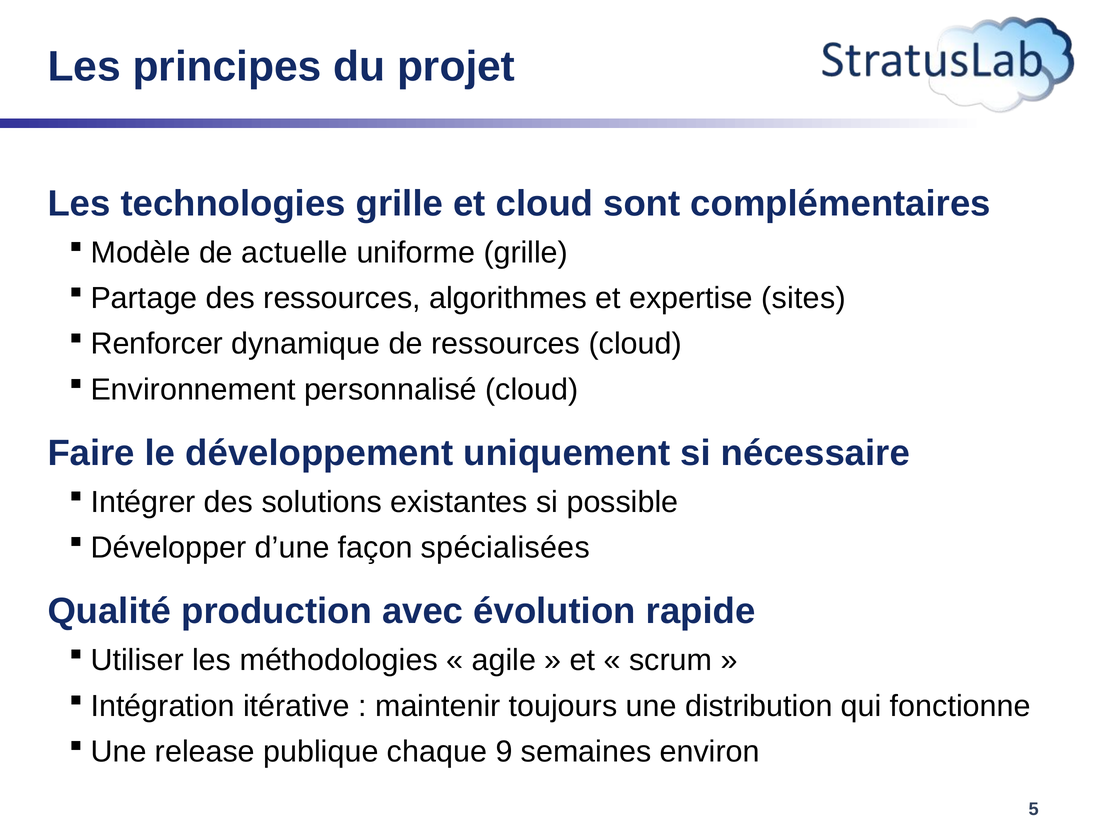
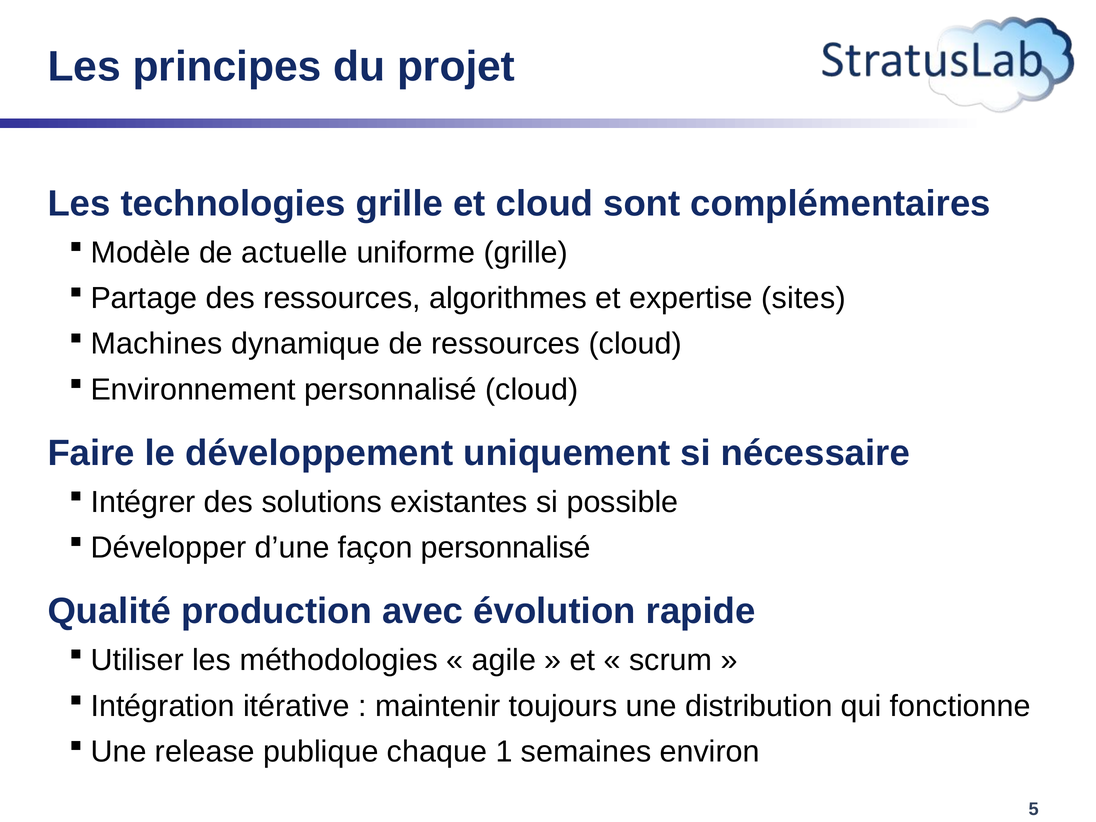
Renforcer: Renforcer -> Machines
façon spécialisées: spécialisées -> personnalisé
9: 9 -> 1
